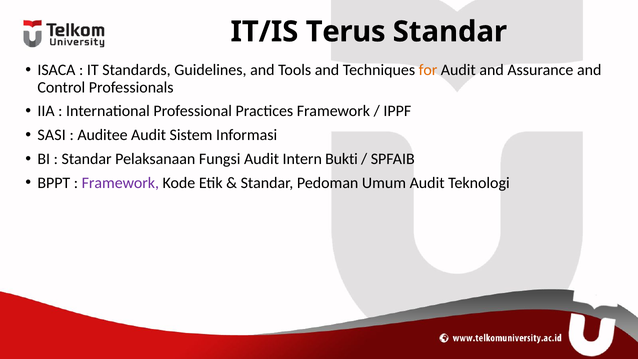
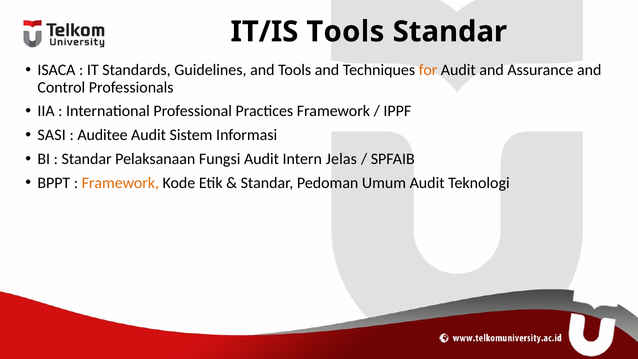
IT/IS Terus: Terus -> Tools
Bukti: Bukti -> Jelas
Framework at (120, 183) colour: purple -> orange
